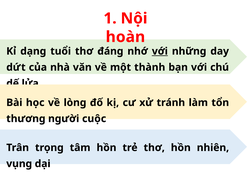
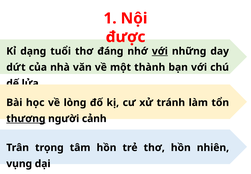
hoàn: hoàn -> được
thương underline: none -> present
cuộc: cuộc -> cảnh
